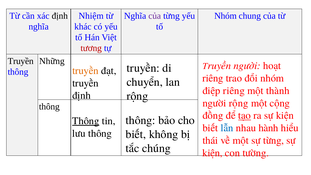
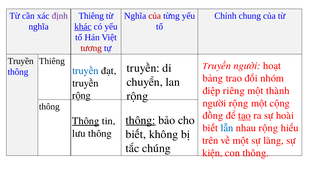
định at (60, 16) colour: black -> purple
Nhiệm at (91, 16): Nhiệm -> Thiêng
của at (155, 16) colour: purple -> red
Nhóm at (225, 16): Nhóm -> Chính
khác underline: none -> present
Những at (52, 61): Những -> Thiêng
truyền at (85, 71) colour: orange -> blue
riêng at (213, 78): riêng -> bảng
định at (81, 95): định -> rộng
ra sự kiện: kiện -> hoài
thông at (141, 120) underline: none -> present
nhau hành: hành -> rộng
thái: thái -> trên
sự từng: từng -> làng
con tường: tường -> thông
